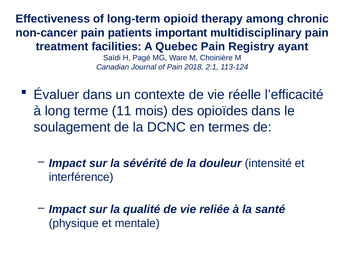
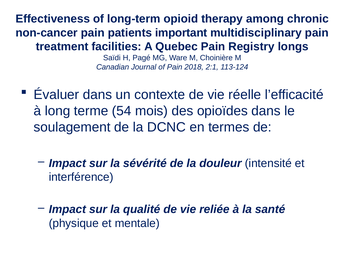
ayant: ayant -> longs
11: 11 -> 54
